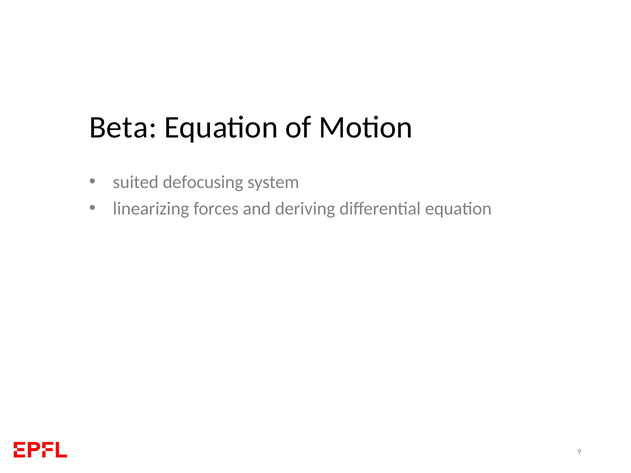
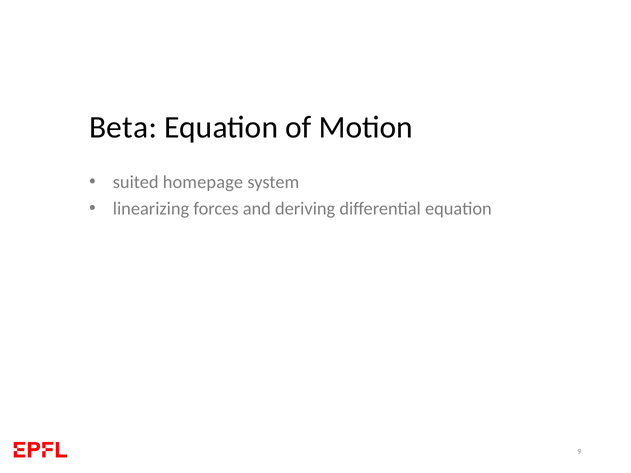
defocusing: defocusing -> homepage
